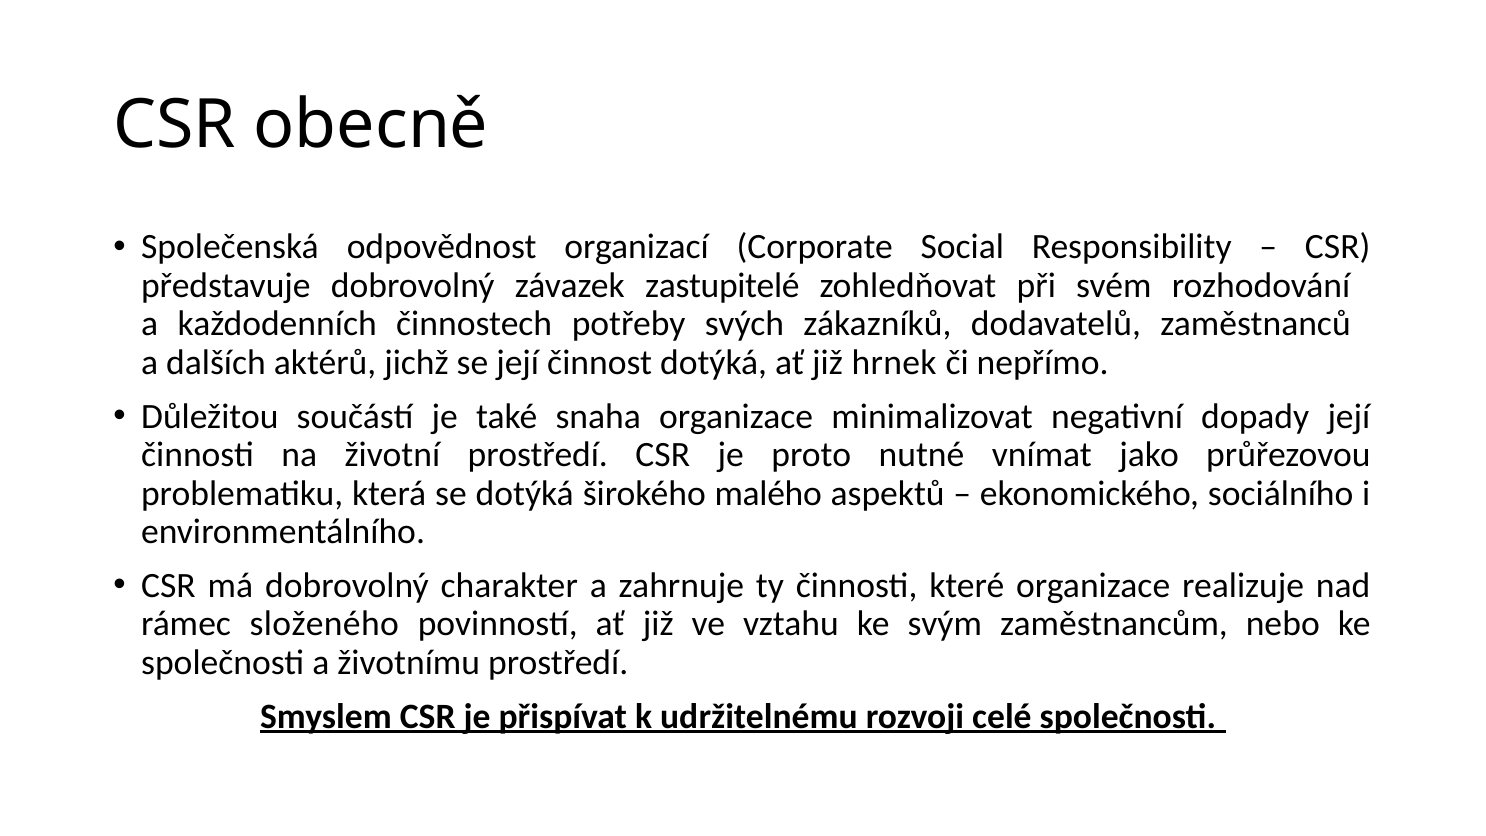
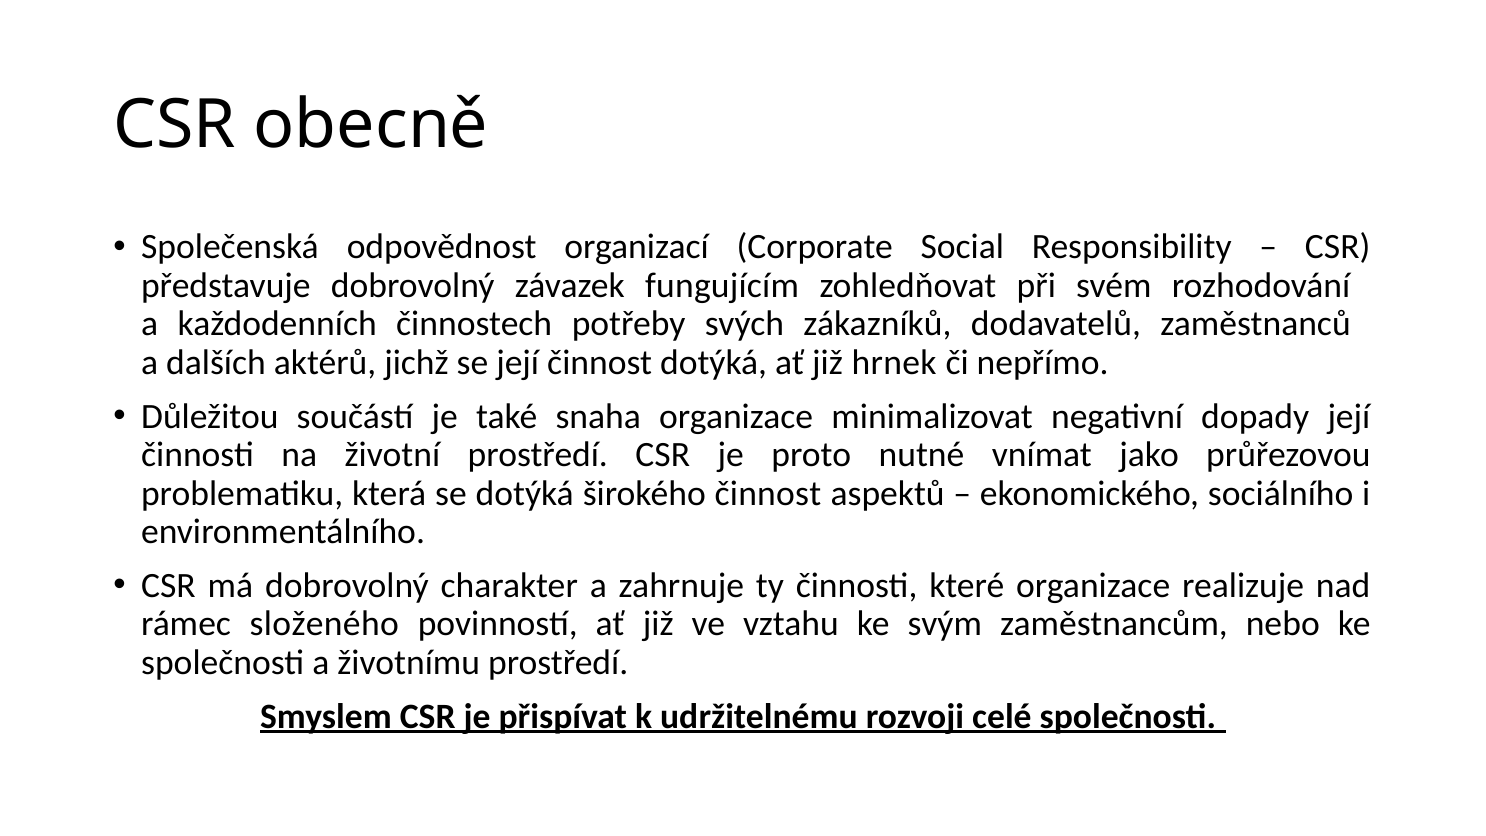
zastupitelé: zastupitelé -> fungujícím
širokého malého: malého -> činnost
